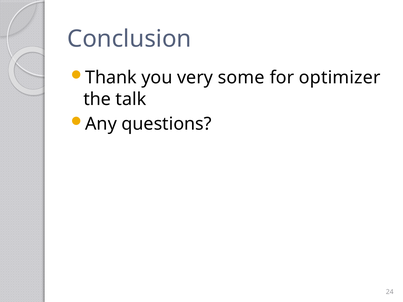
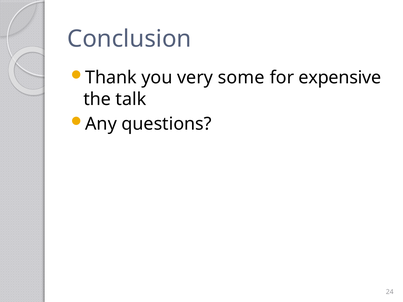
optimizer: optimizer -> expensive
